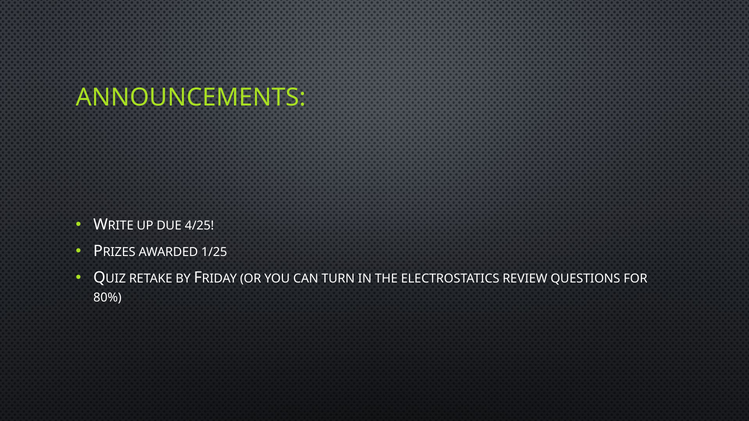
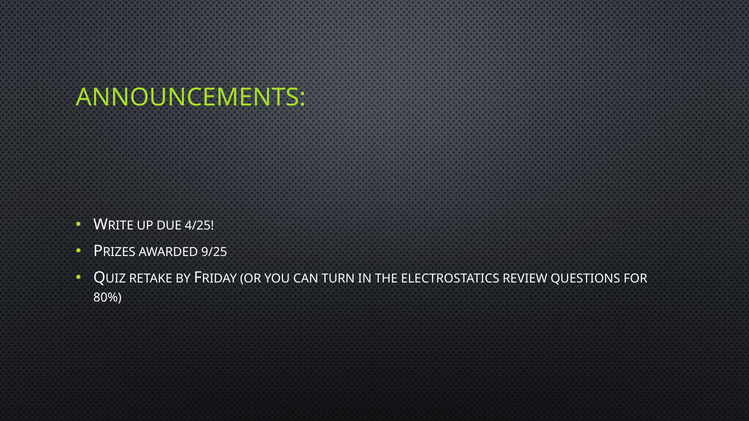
1/25: 1/25 -> 9/25
